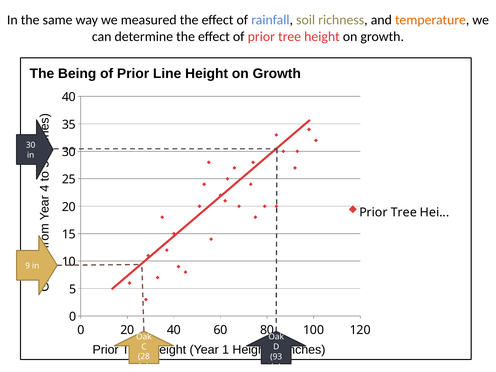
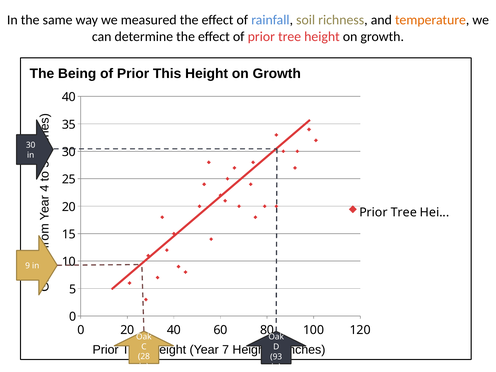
Line: Line -> This
1: 1 -> 7
